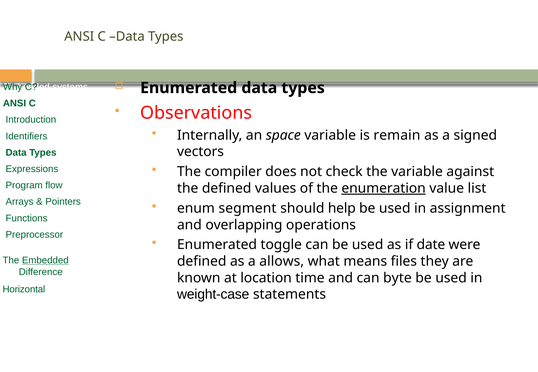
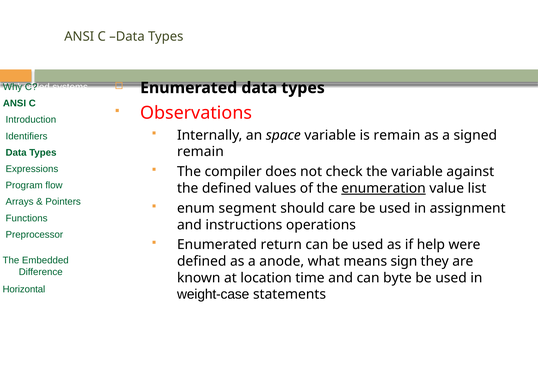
vectors at (200, 152): vectors -> remain
help: help -> care
overlapping: overlapping -> instructions
toggle: toggle -> return
date: date -> help
Embedded at (45, 261) underline: present -> none
allows: allows -> anode
files: files -> sign
